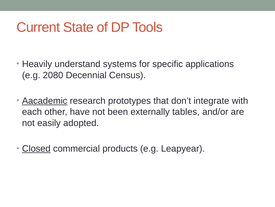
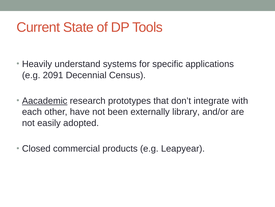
2080: 2080 -> 2091
tables: tables -> library
Closed underline: present -> none
